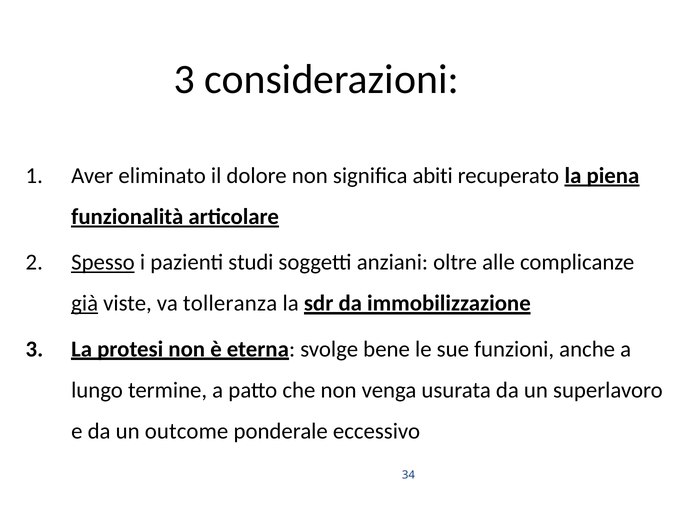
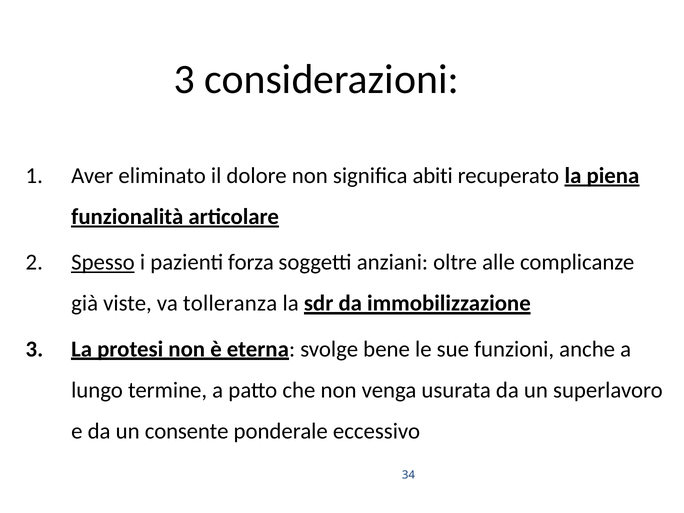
studi: studi -> forza
già underline: present -> none
outcome: outcome -> consente
